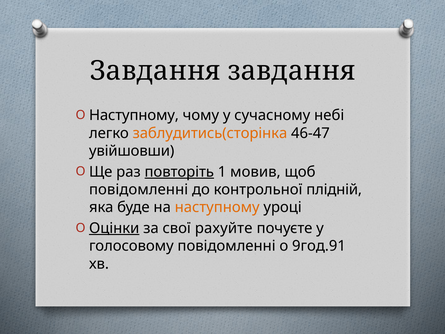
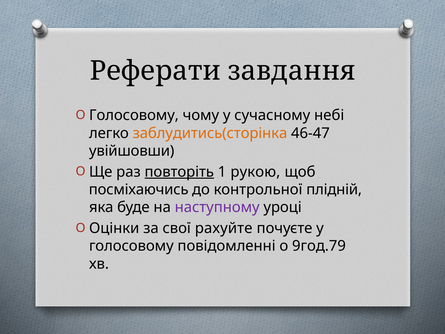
Завдання at (155, 71): Завдання -> Реферати
Наступному at (134, 115): Наступному -> Голосовому
мовив: мовив -> рукою
повідомленні at (139, 189): повідомленні -> посміхаючись
наступному at (217, 207) colour: orange -> purple
Оцінки underline: present -> none
9год.91: 9год.91 -> 9год.79
